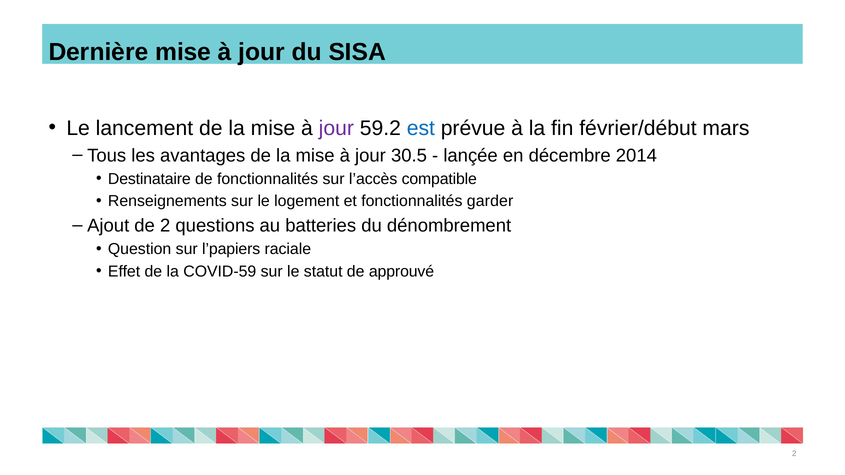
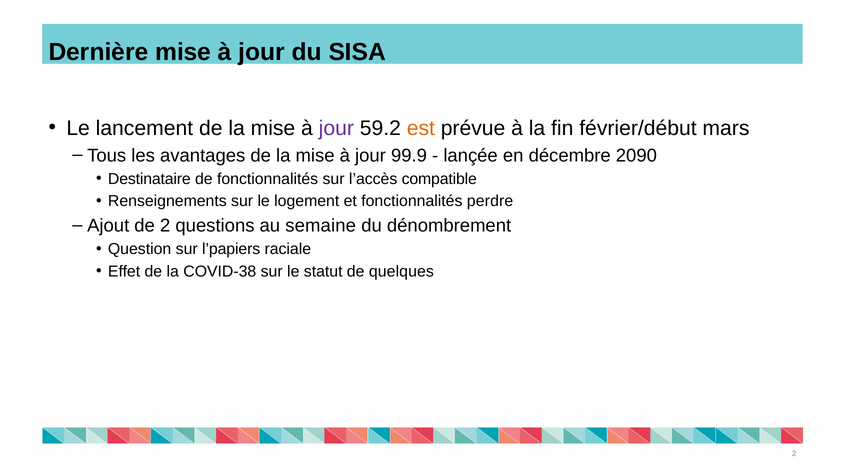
est colour: blue -> orange
30.5: 30.5 -> 99.9
2014: 2014 -> 2090
garder: garder -> perdre
batteries: batteries -> semaine
COVID-59: COVID-59 -> COVID-38
approuvé: approuvé -> quelques
